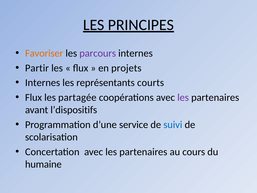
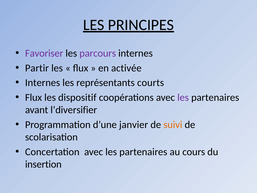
Favoriser colour: orange -> purple
projets: projets -> activée
partagée: partagée -> dispositif
l’dispositifs: l’dispositifs -> l’diversifier
service: service -> janvier
suivi colour: blue -> orange
humaine: humaine -> insertion
